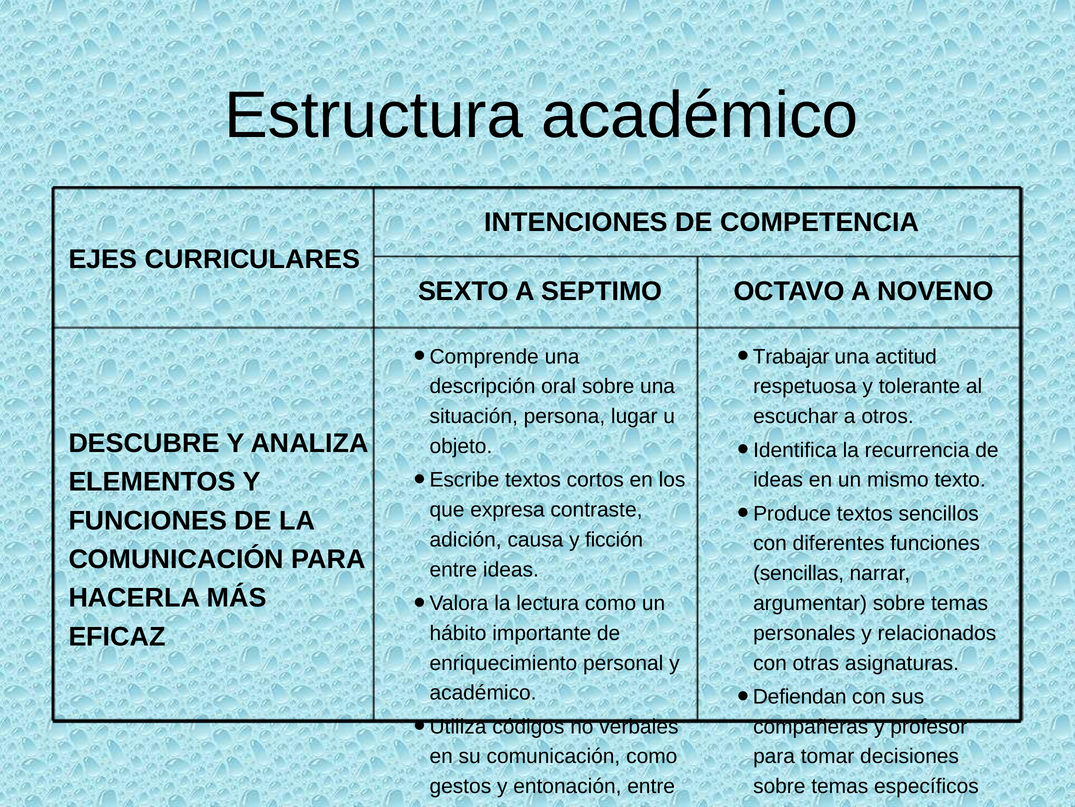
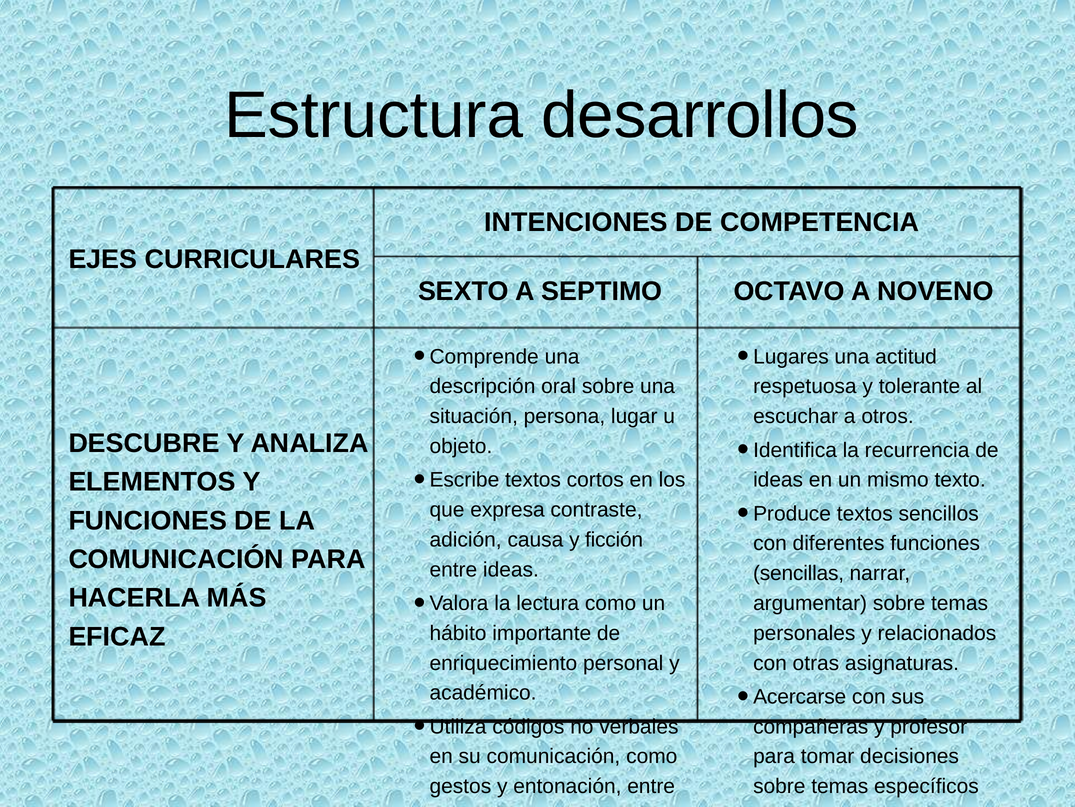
Estructura académico: académico -> desarrollos
Trabajar: Trabajar -> Lugares
Defiendan: Defiendan -> Acercarse
